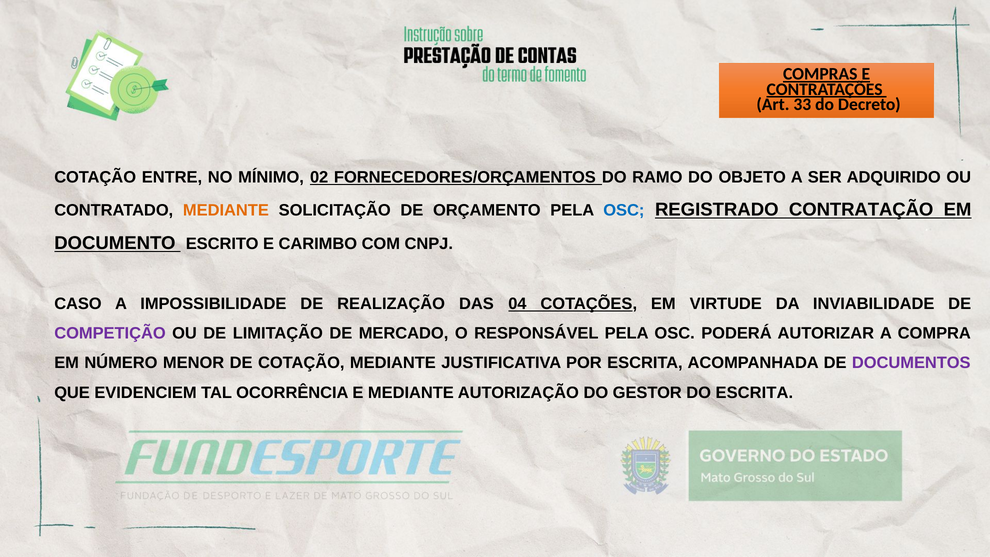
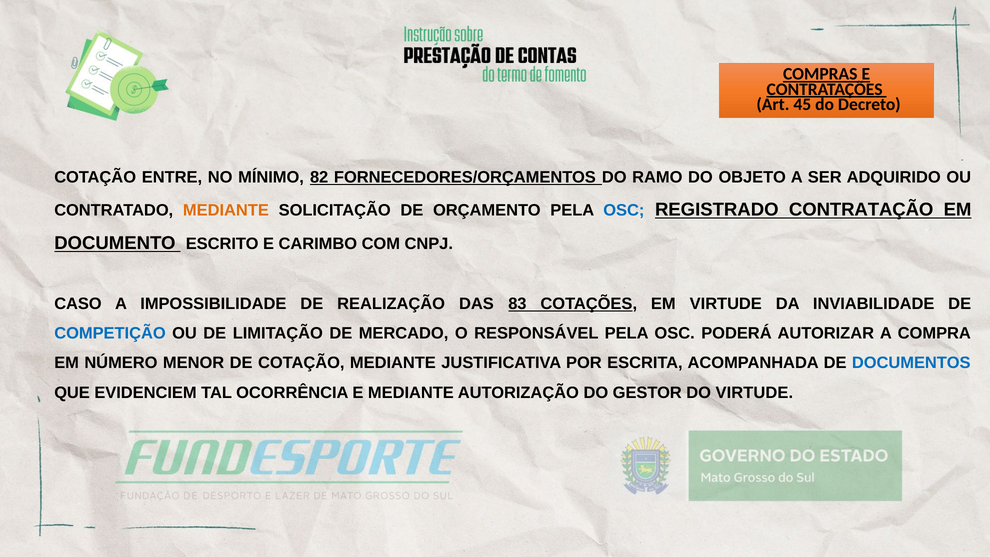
33: 33 -> 45
02: 02 -> 82
04: 04 -> 83
COMPETIÇÃO colour: purple -> blue
DOCUMENTOS colour: purple -> blue
DO ESCRITA: ESCRITA -> VIRTUDE
